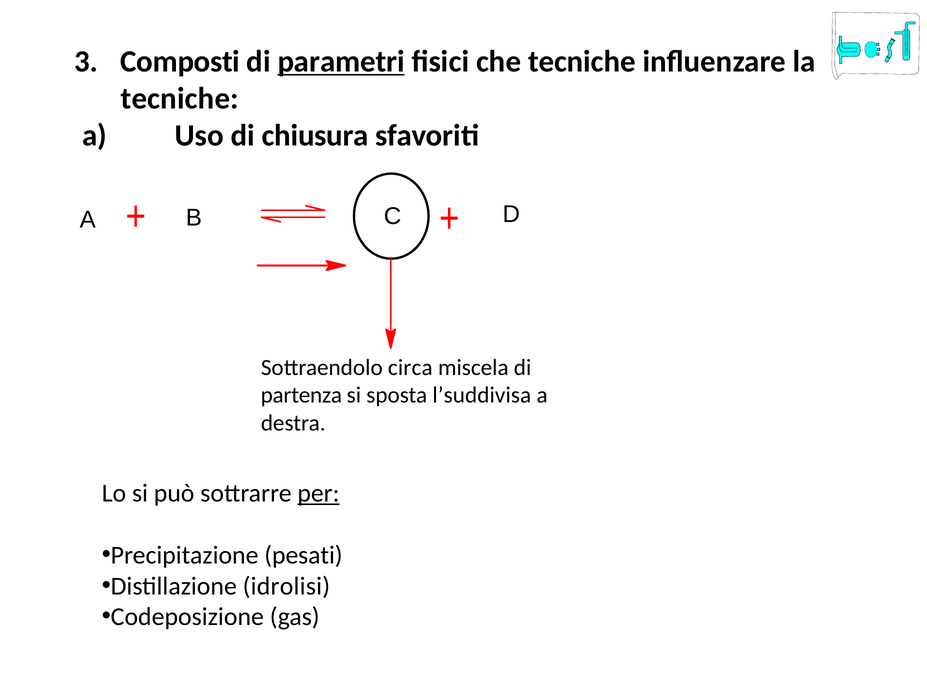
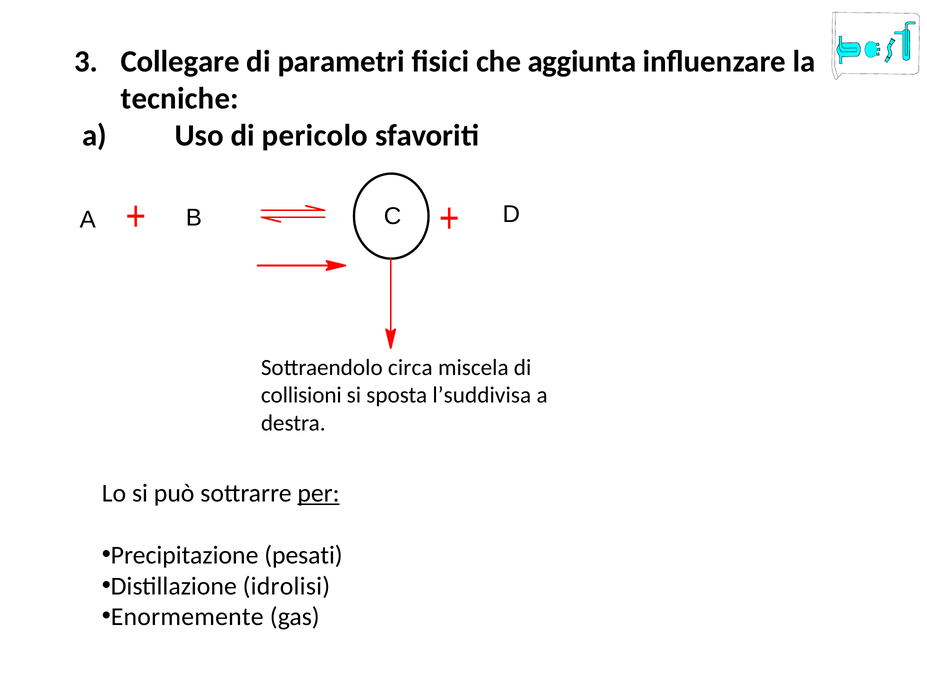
Composti: Composti -> Collegare
parametri underline: present -> none
che tecniche: tecniche -> aggiunta
chiusura: chiusura -> pericolo
partenza: partenza -> collisioni
Codeposizione: Codeposizione -> Enormemente
